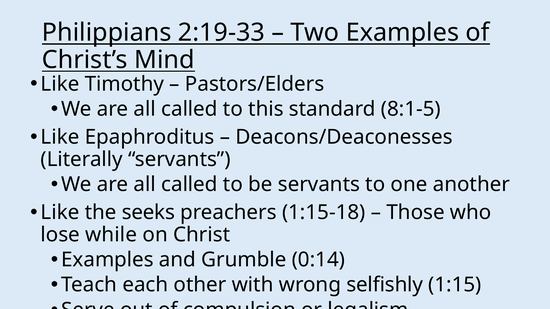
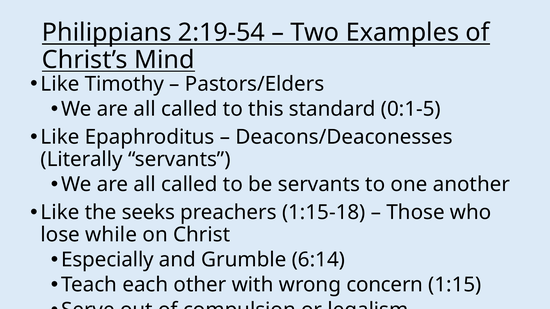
2:19-33: 2:19-33 -> 2:19-54
8:1-5: 8:1-5 -> 0:1-5
Examples at (107, 260): Examples -> Especially
0:14: 0:14 -> 6:14
selfishly: selfishly -> concern
